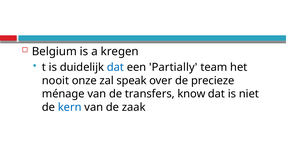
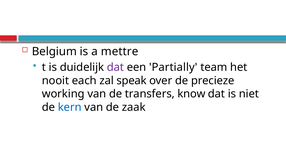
kregen: kregen -> mettre
dat at (115, 67) colour: blue -> purple
onze: onze -> each
ménage: ménage -> working
